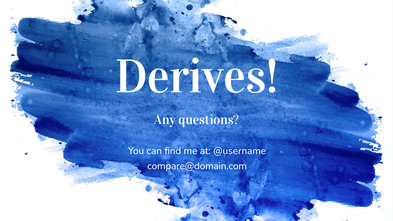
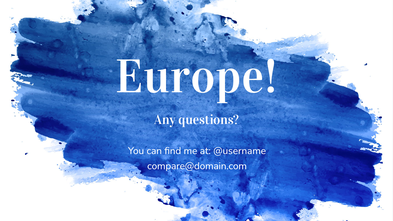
Derives: Derives -> Europe
